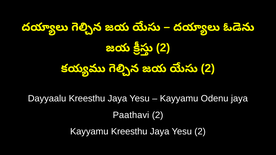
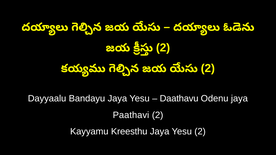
Dayyaalu Kreesthu: Kreesthu -> Bandayu
Kayyamu at (179, 99): Kayyamu -> Daathavu
